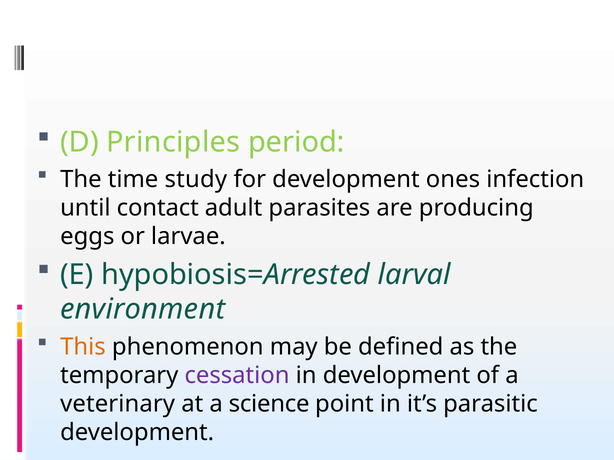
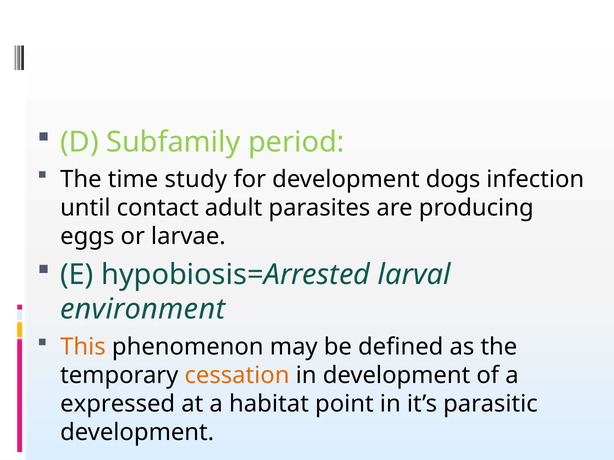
Principles: Principles -> Subfamily
ones: ones -> dogs
cessation colour: purple -> orange
veterinary: veterinary -> expressed
science: science -> habitat
